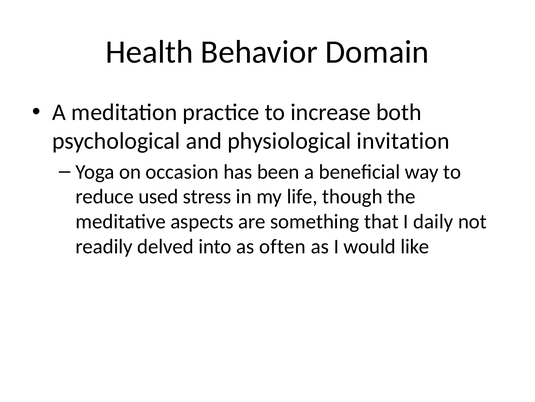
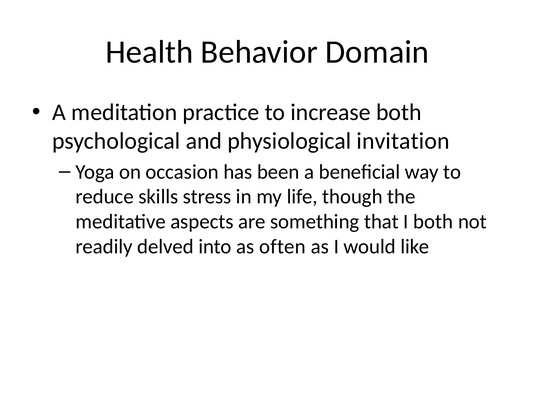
used: used -> skills
I daily: daily -> both
